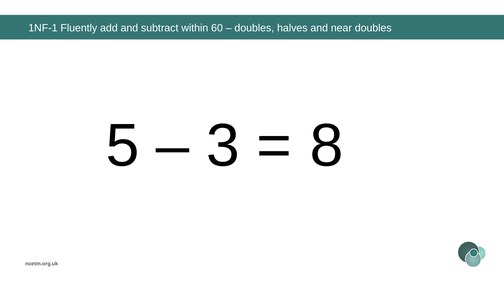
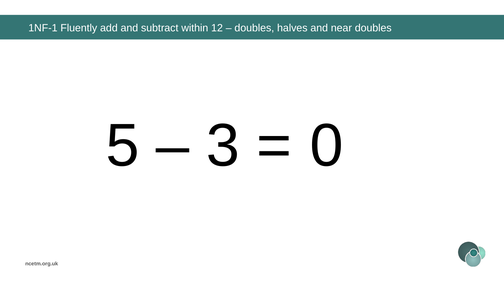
60: 60 -> 12
8: 8 -> 0
